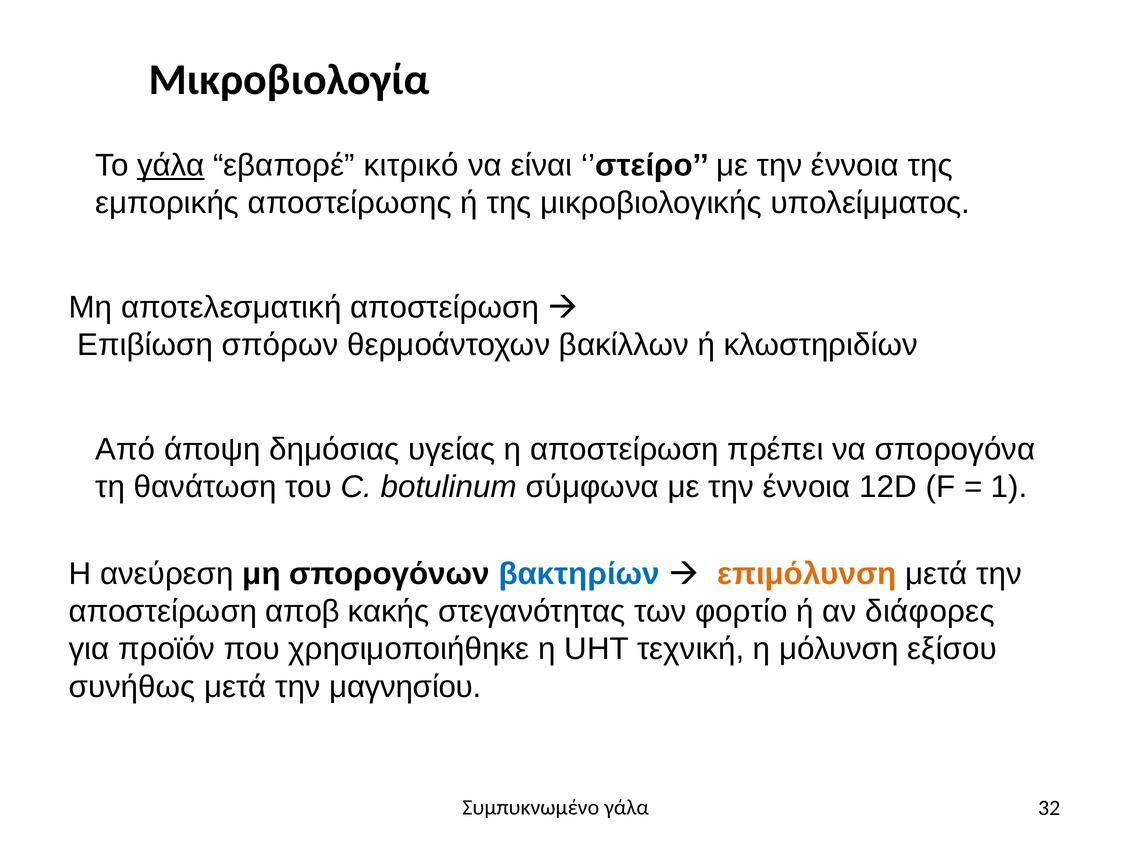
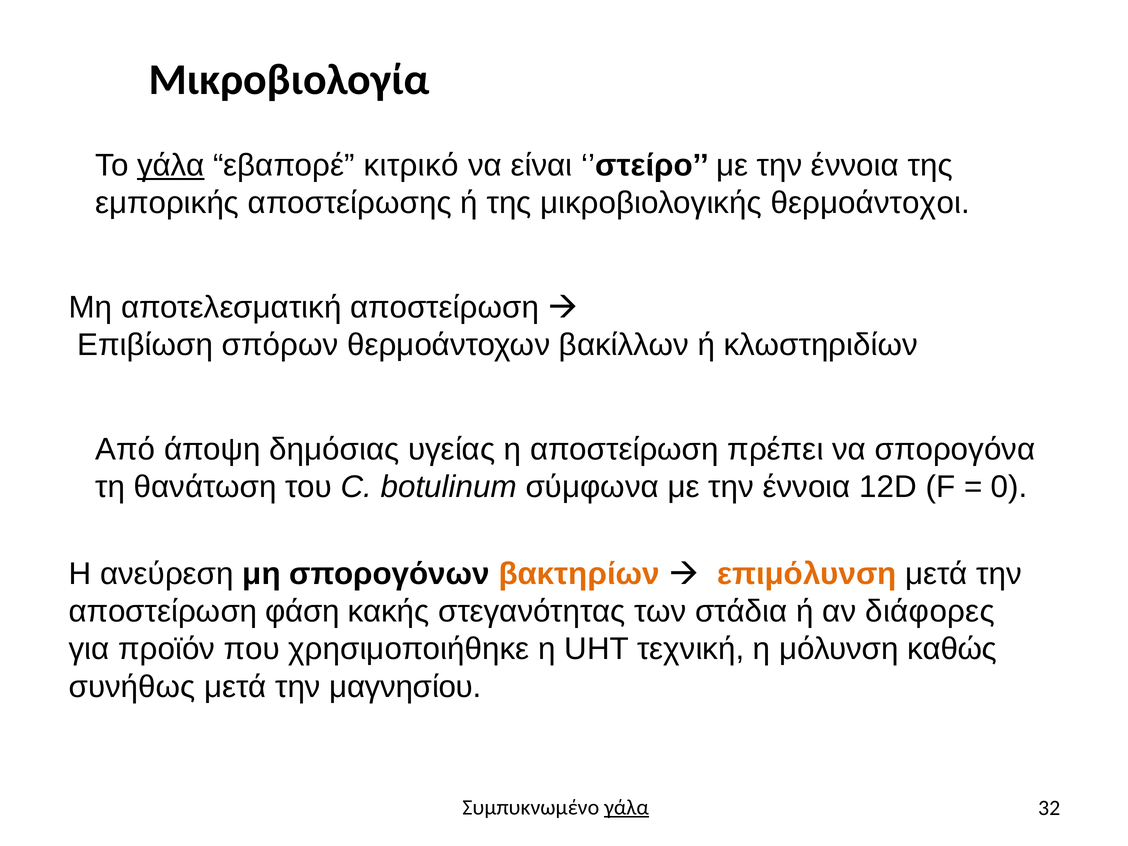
υπολείμματος: υπολείμματος -> θερμοάντοχοι
1: 1 -> 0
βακτηρίων colour: blue -> orange
αποβ: αποβ -> φάση
φορτίο: φορτίο -> στάδια
εξίσου: εξίσου -> καθώς
γάλα at (627, 807) underline: none -> present
